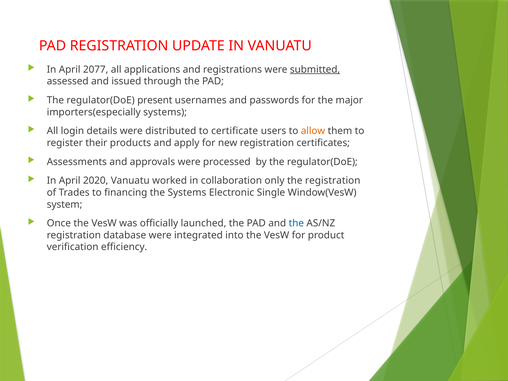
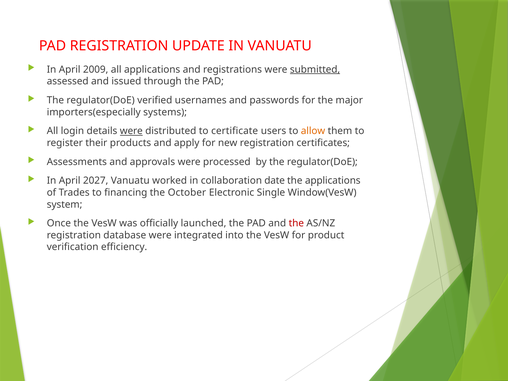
2077: 2077 -> 2009
present: present -> verified
were at (131, 131) underline: none -> present
2020: 2020 -> 2027
only: only -> date
the registration: registration -> applications
the Systems: Systems -> October
the at (296, 223) colour: blue -> red
